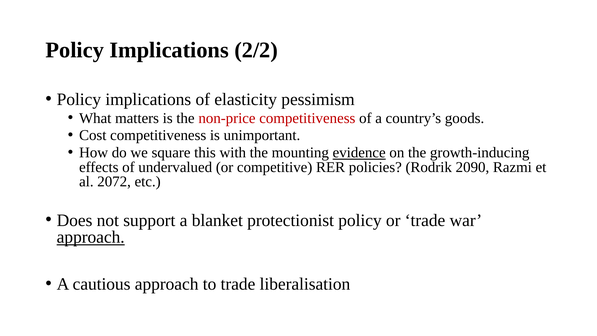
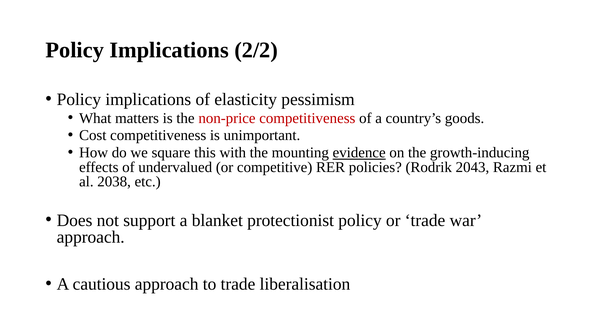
2090: 2090 -> 2043
2072: 2072 -> 2038
approach at (91, 237) underline: present -> none
